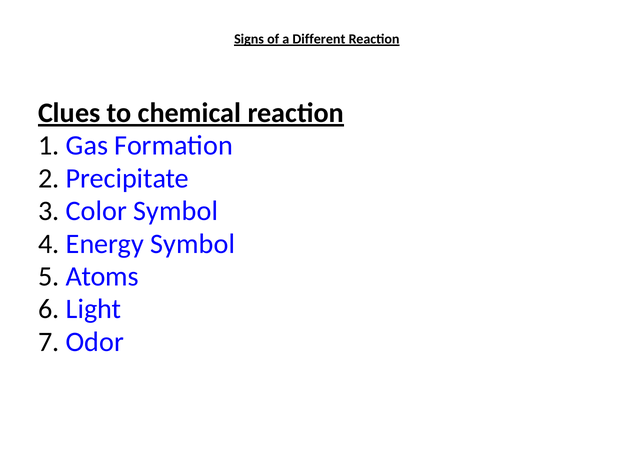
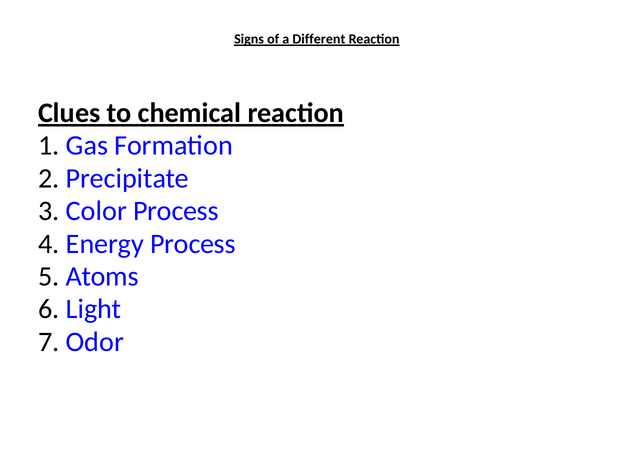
Color Symbol: Symbol -> Process
Energy Symbol: Symbol -> Process
